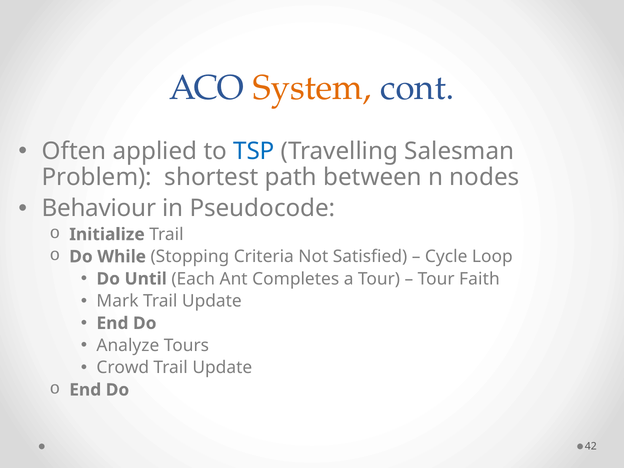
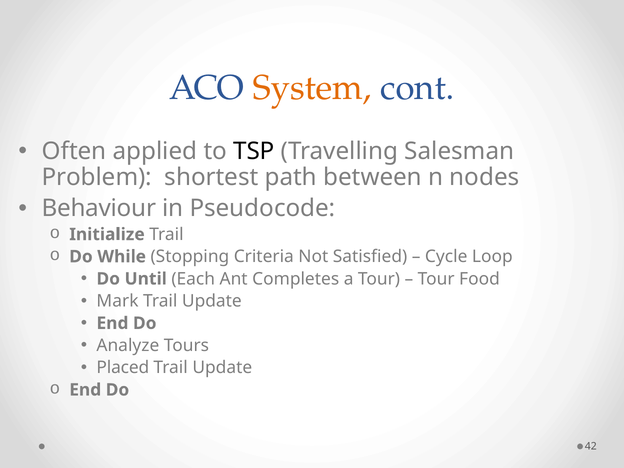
TSP colour: blue -> black
Faith: Faith -> Food
Crowd: Crowd -> Placed
